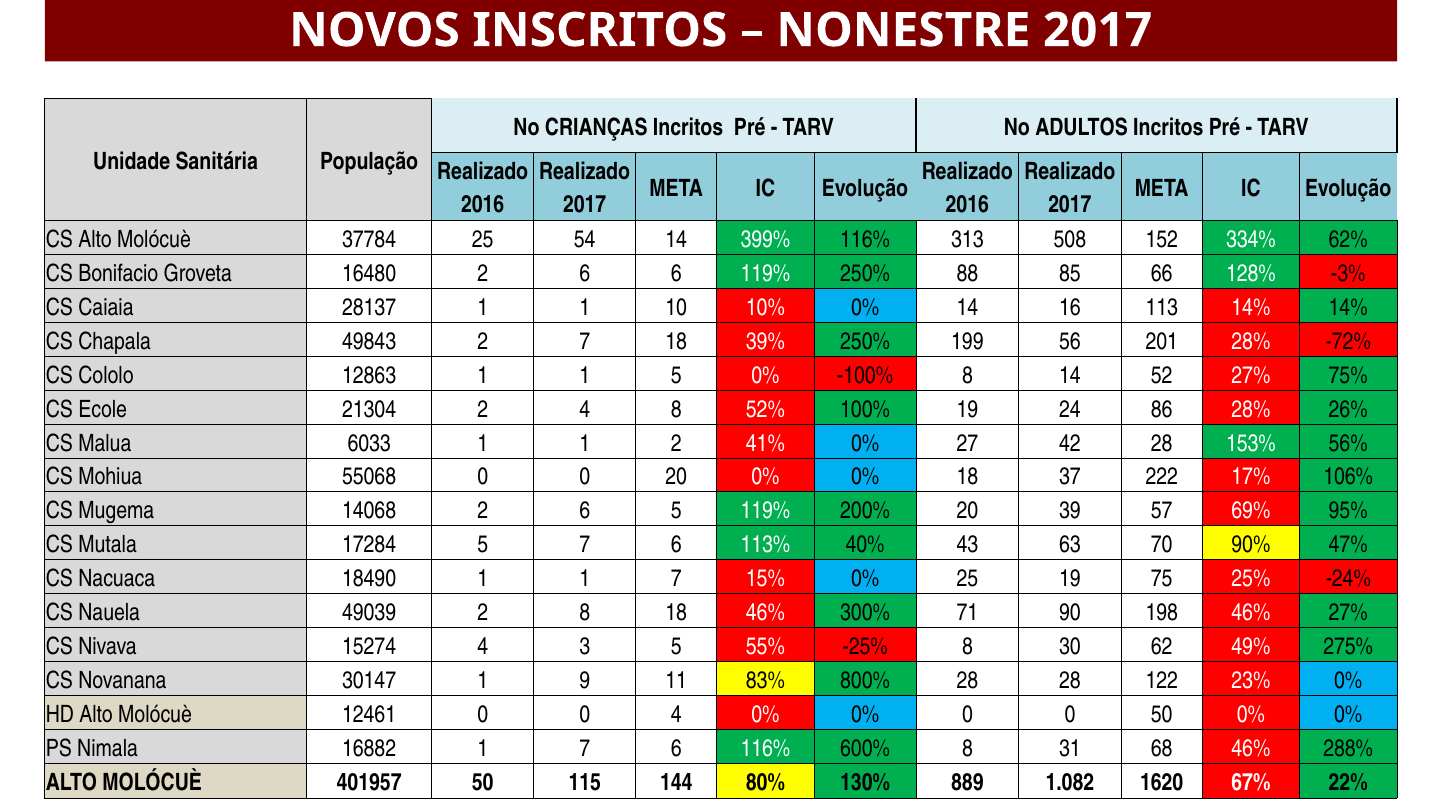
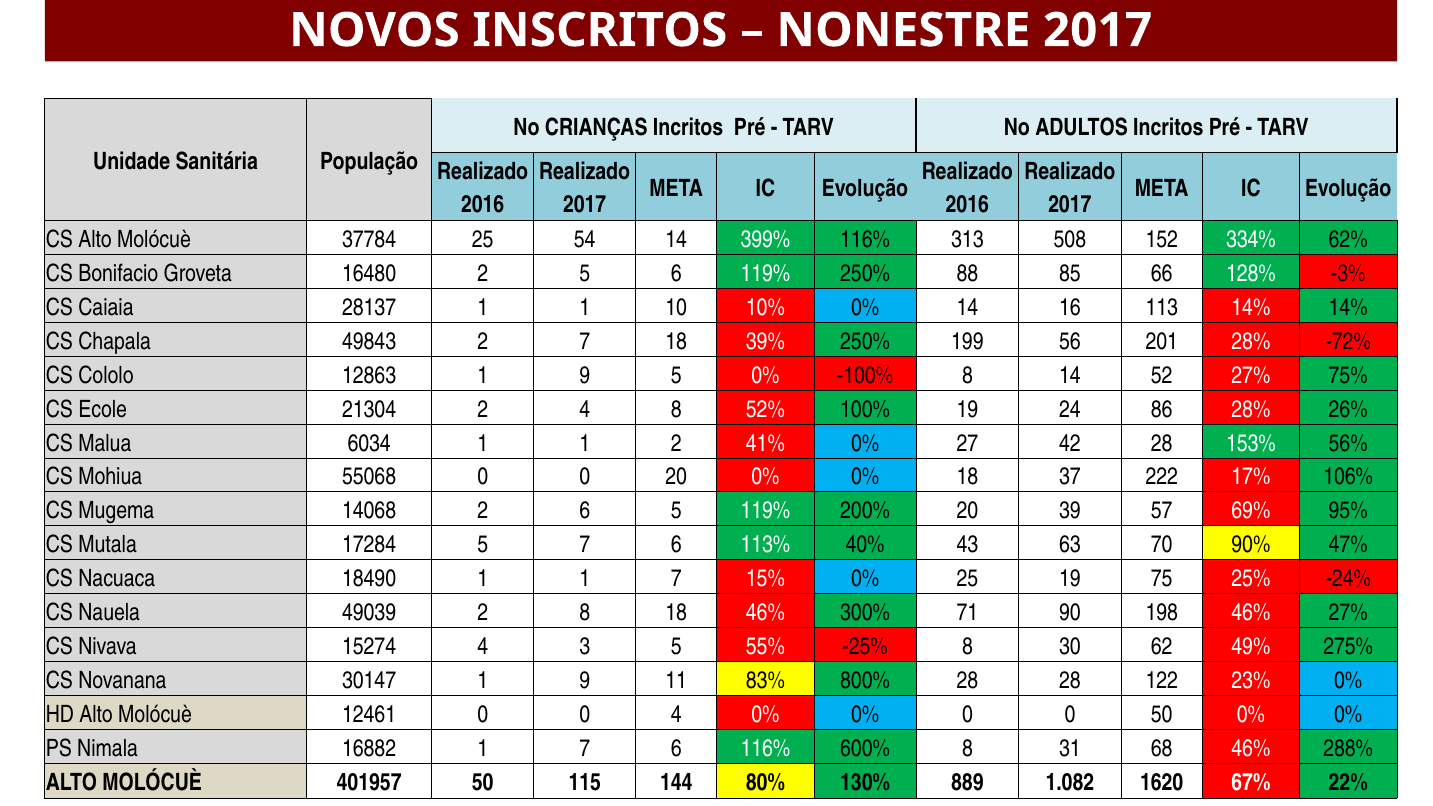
16480 2 6: 6 -> 5
12863 1 1: 1 -> 9
6033: 6033 -> 6034
